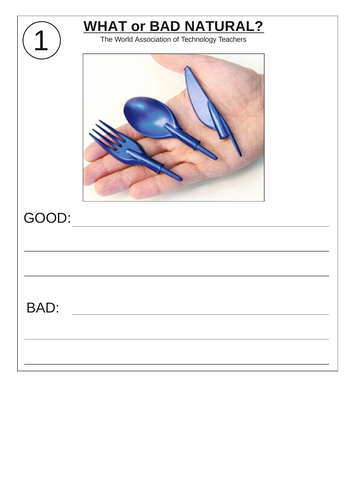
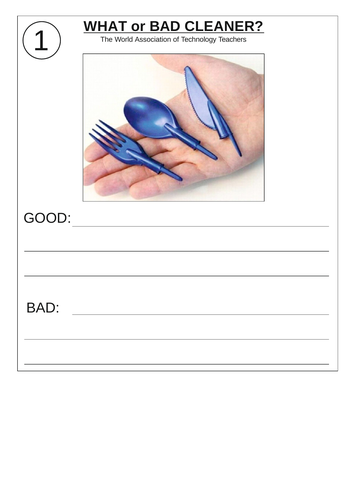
NATURAL: NATURAL -> CLEANER
